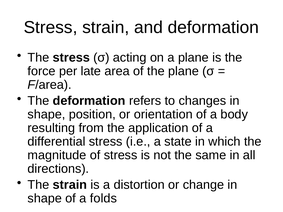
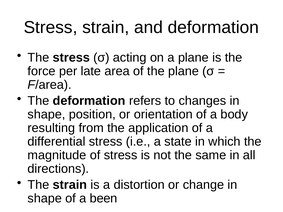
folds: folds -> been
